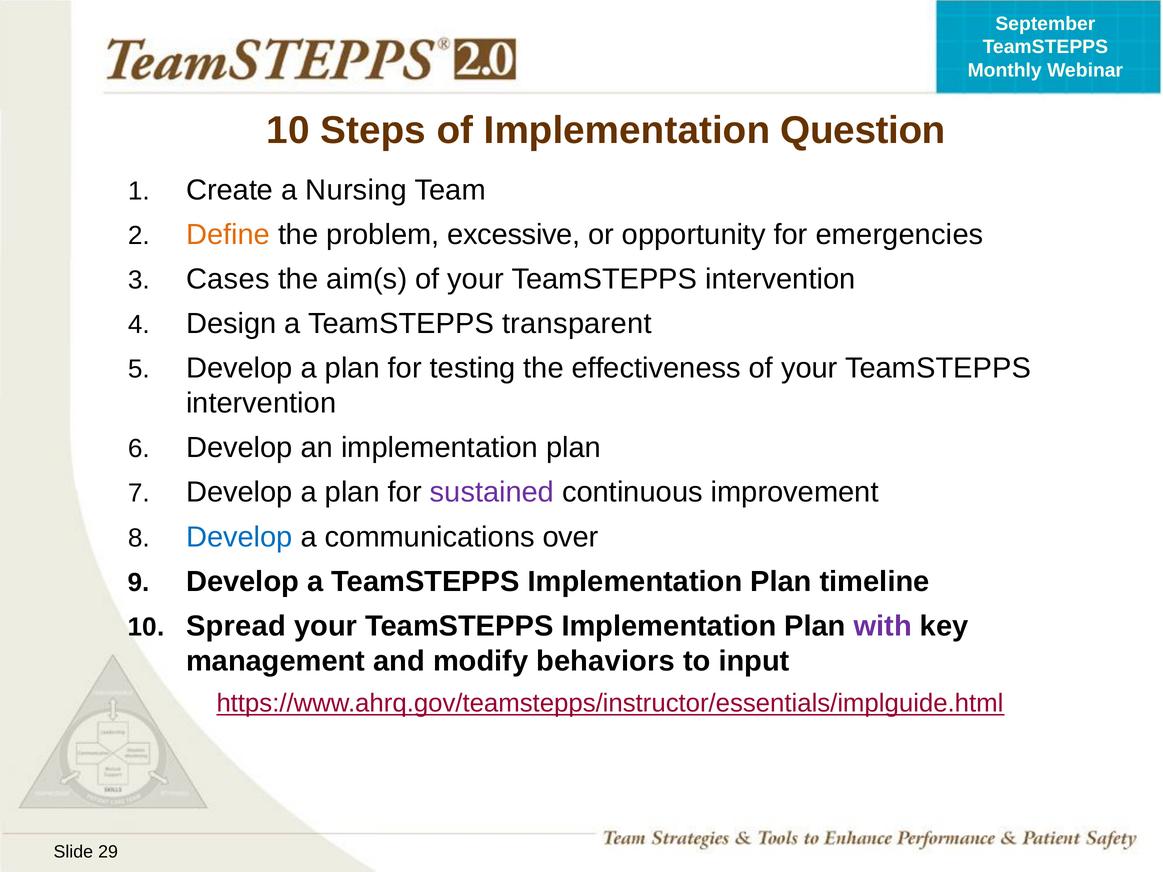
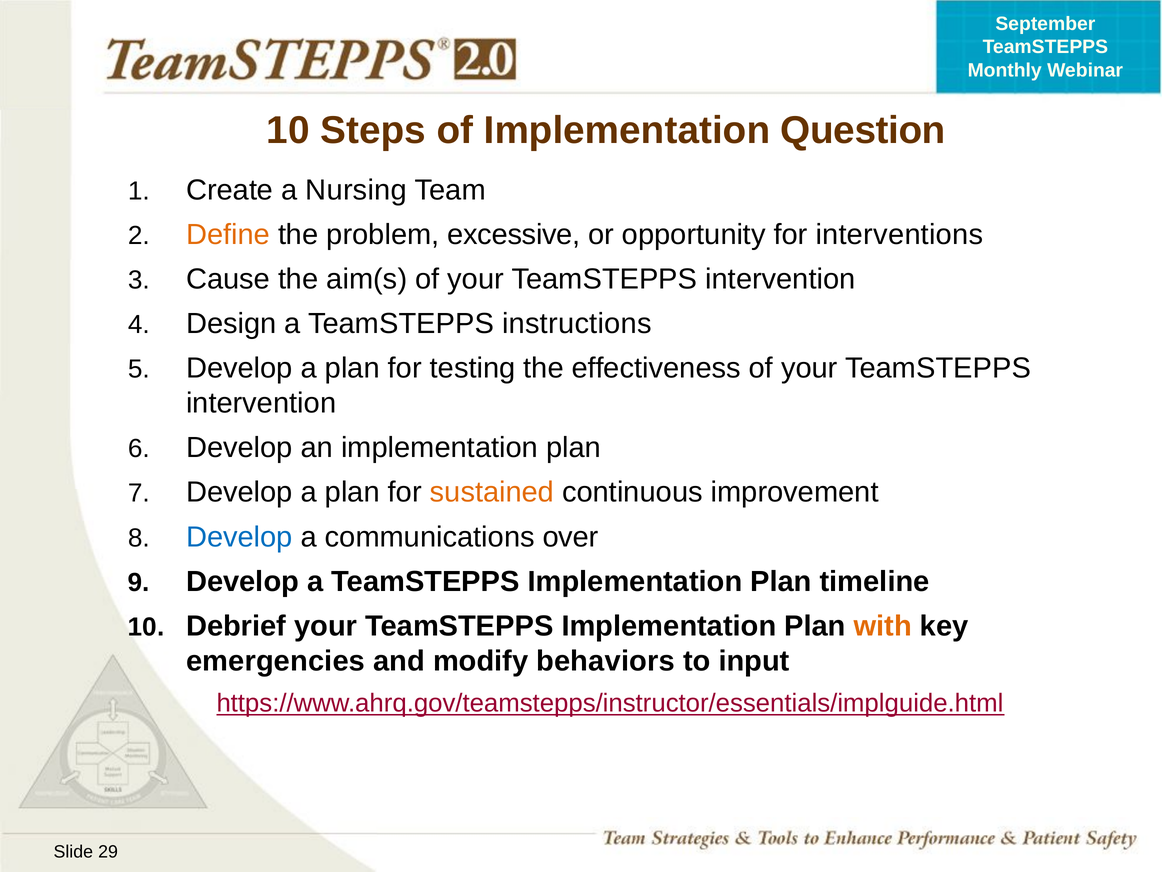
emergencies: emergencies -> interventions
Cases: Cases -> Cause
transparent: transparent -> instructions
sustained colour: purple -> orange
Spread: Spread -> Debrief
with colour: purple -> orange
management: management -> emergencies
